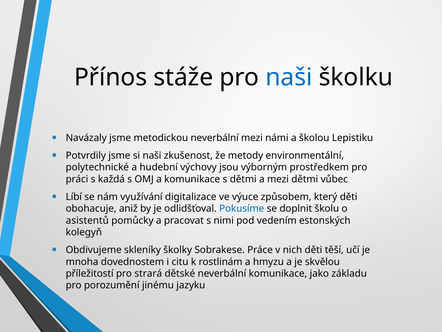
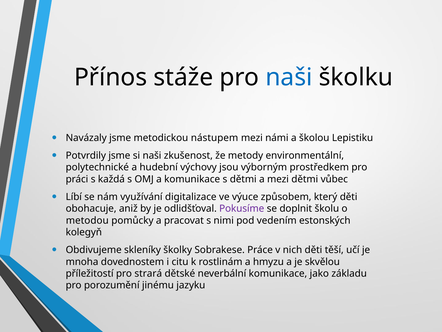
metodickou neverbální: neverbální -> nástupem
Pokusíme colour: blue -> purple
asistentů: asistentů -> metodou
